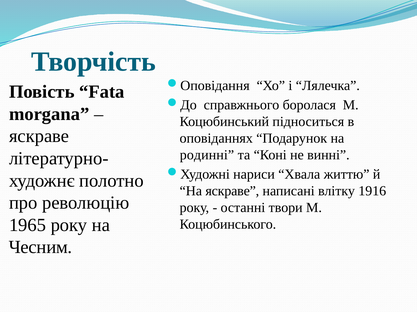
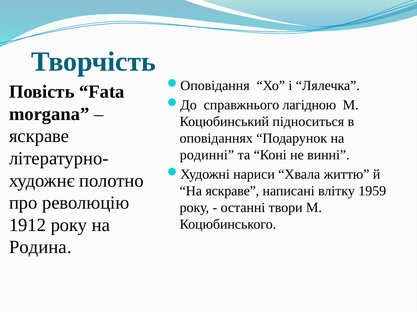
боролася: боролася -> лагідною
1916: 1916 -> 1959
1965: 1965 -> 1912
Чесним: Чесним -> Родина
